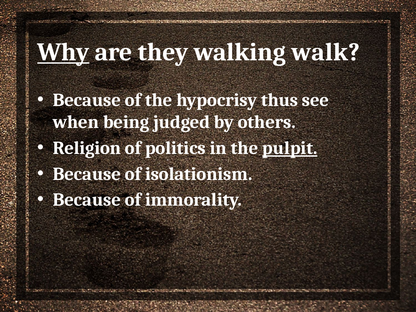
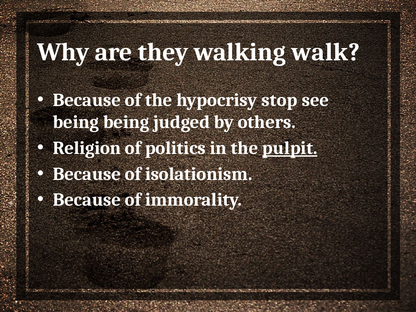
Why underline: present -> none
thus: thus -> stop
when at (76, 122): when -> being
